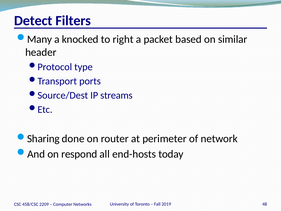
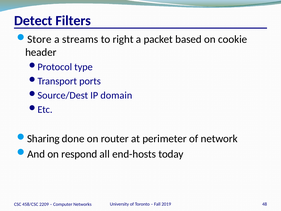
Many: Many -> Store
knocked: knocked -> streams
similar: similar -> cookie
streams: streams -> domain
